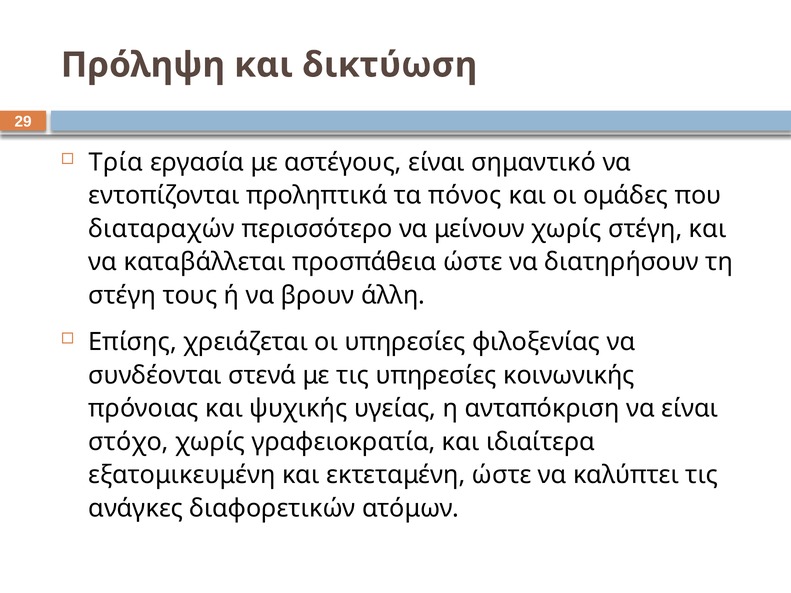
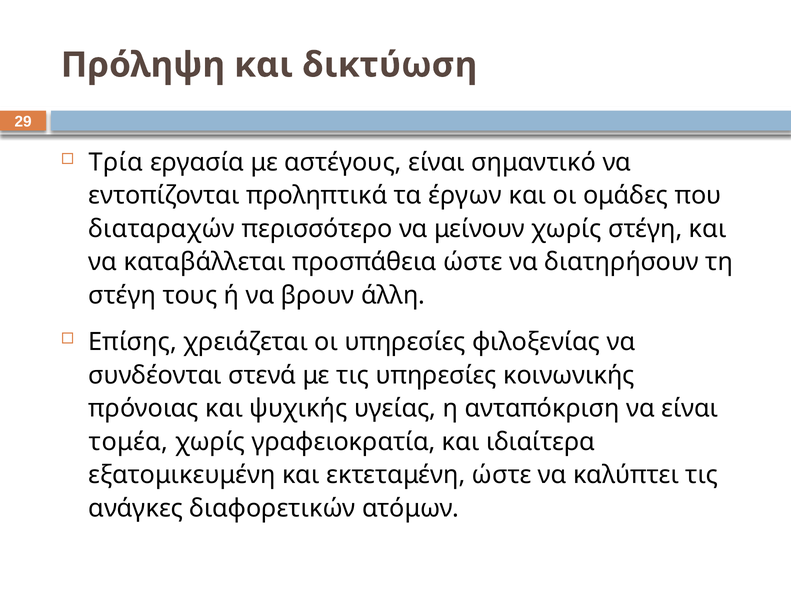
πόνος: πόνος -> έργων
στόχο: στόχο -> τομέα
